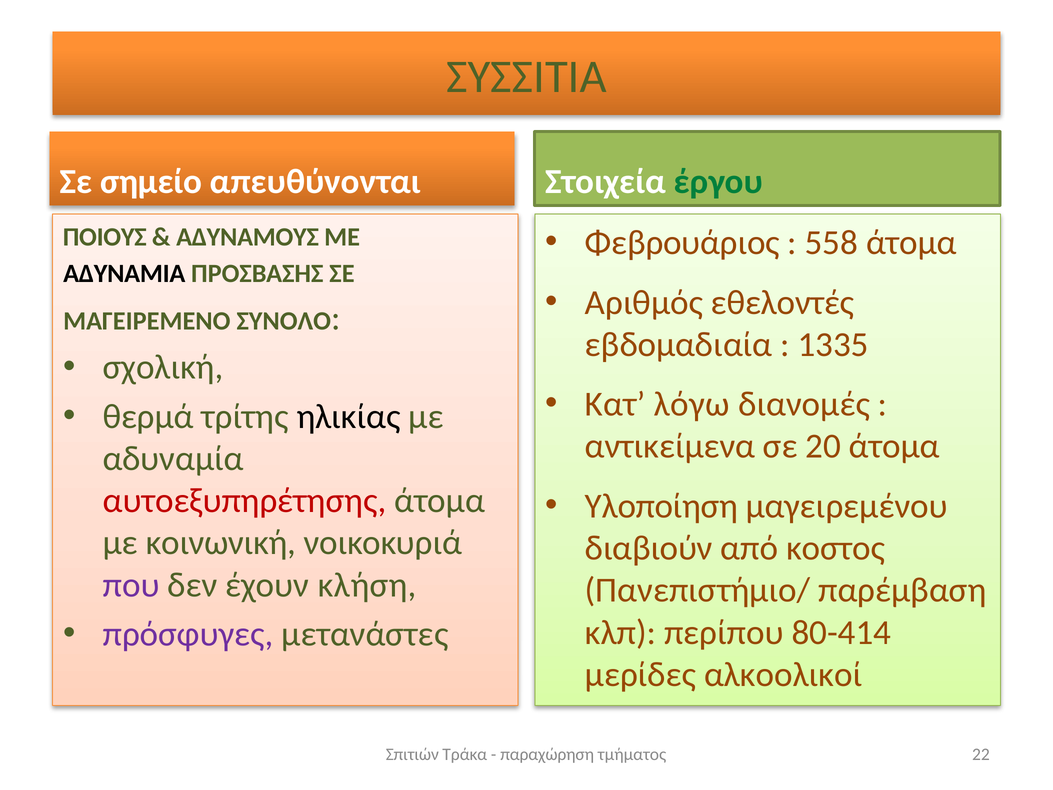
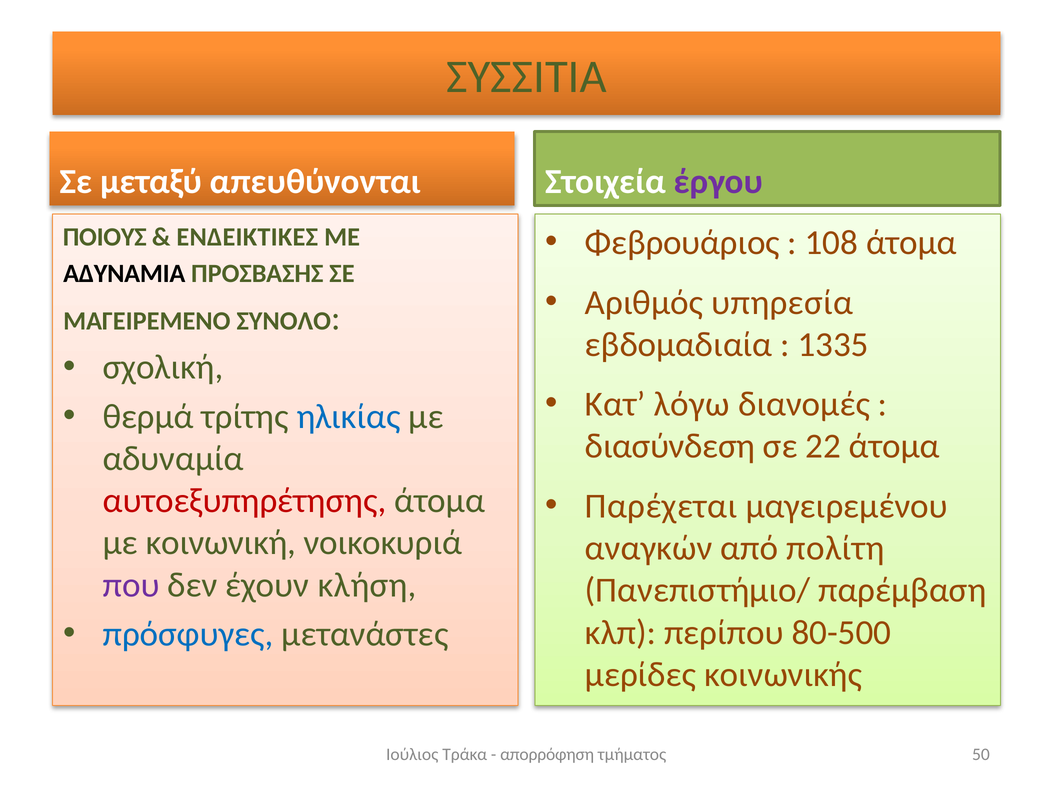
σημείο: σημείο -> μεταξύ
έργου colour: green -> purple
558: 558 -> 108
ΑΔΥΝΑΜΟΥΣ: ΑΔΥΝΑΜΟΥΣ -> ΕΝΔΕΙΚΤΙΚΕΣ
εθελοντές: εθελοντές -> υπηρεσία
ηλικίας colour: black -> blue
αντικείμενα: αντικείμενα -> διασύνδεση
20: 20 -> 22
Υλοποίηση: Υλοποίηση -> Παρέχεται
διαβιούν: διαβιούν -> αναγκών
κοστος: κοστος -> πολίτη
πρόσφυγες colour: purple -> blue
80-414: 80-414 -> 80-500
αλκοολικοί: αλκοολικοί -> κοινωνικής
Σπιτιών: Σπιτιών -> Ιούλιος
παραχώρηση: παραχώρηση -> απορρόφηση
22: 22 -> 50
